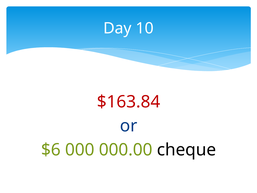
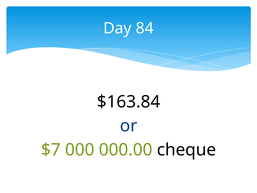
10: 10 -> 84
$163.84 colour: red -> black
$6: $6 -> $7
